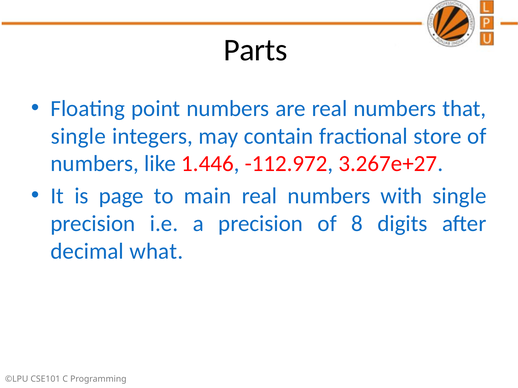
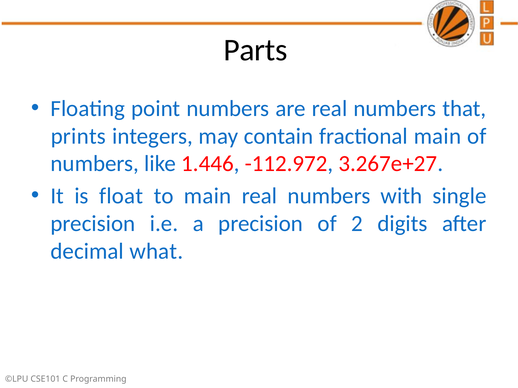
single at (78, 136): single -> prints
fractional store: store -> main
page: page -> float
8: 8 -> 2
